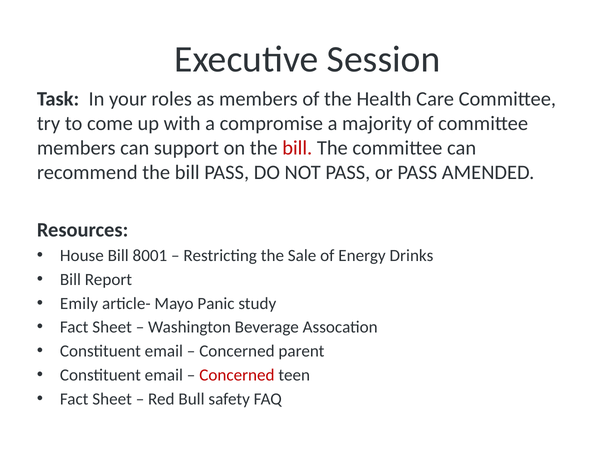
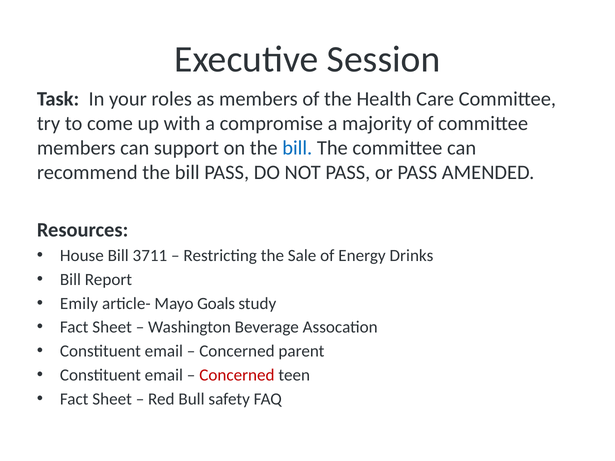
bill at (297, 148) colour: red -> blue
8001: 8001 -> 3711
Panic: Panic -> Goals
